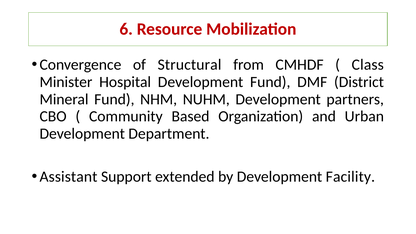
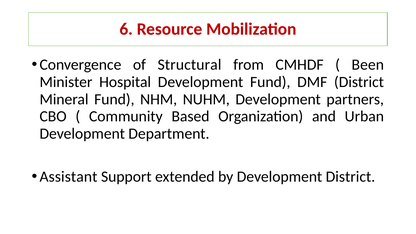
Class: Class -> Been
Development Facility: Facility -> District
